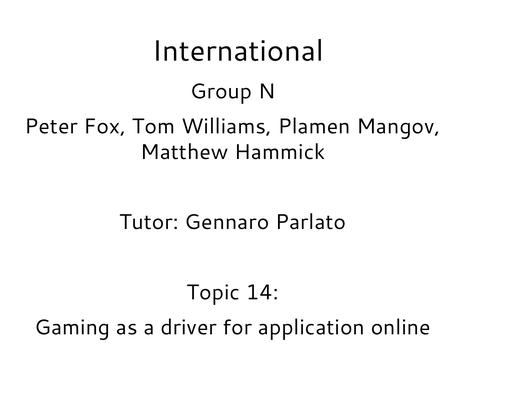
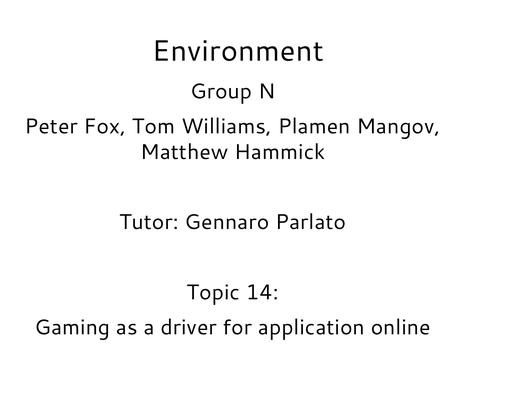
International: International -> Environment
